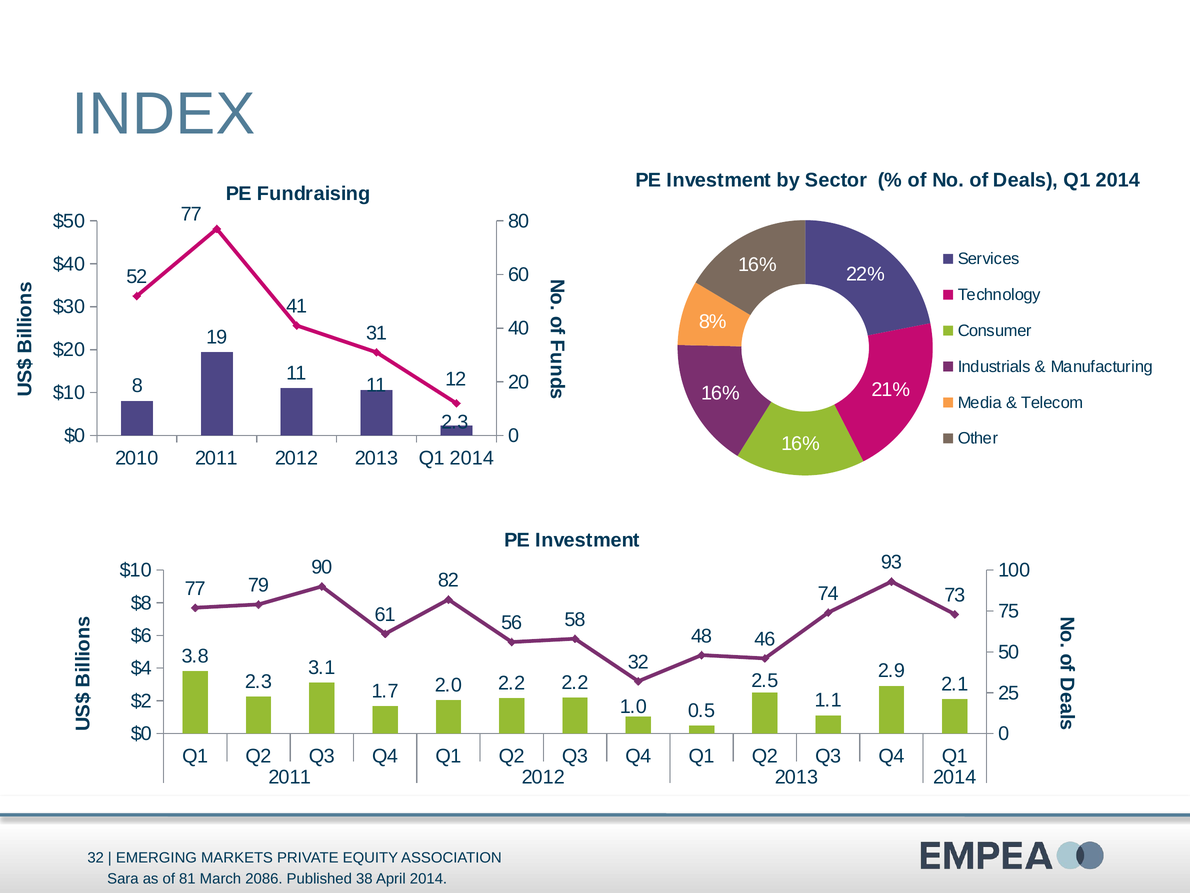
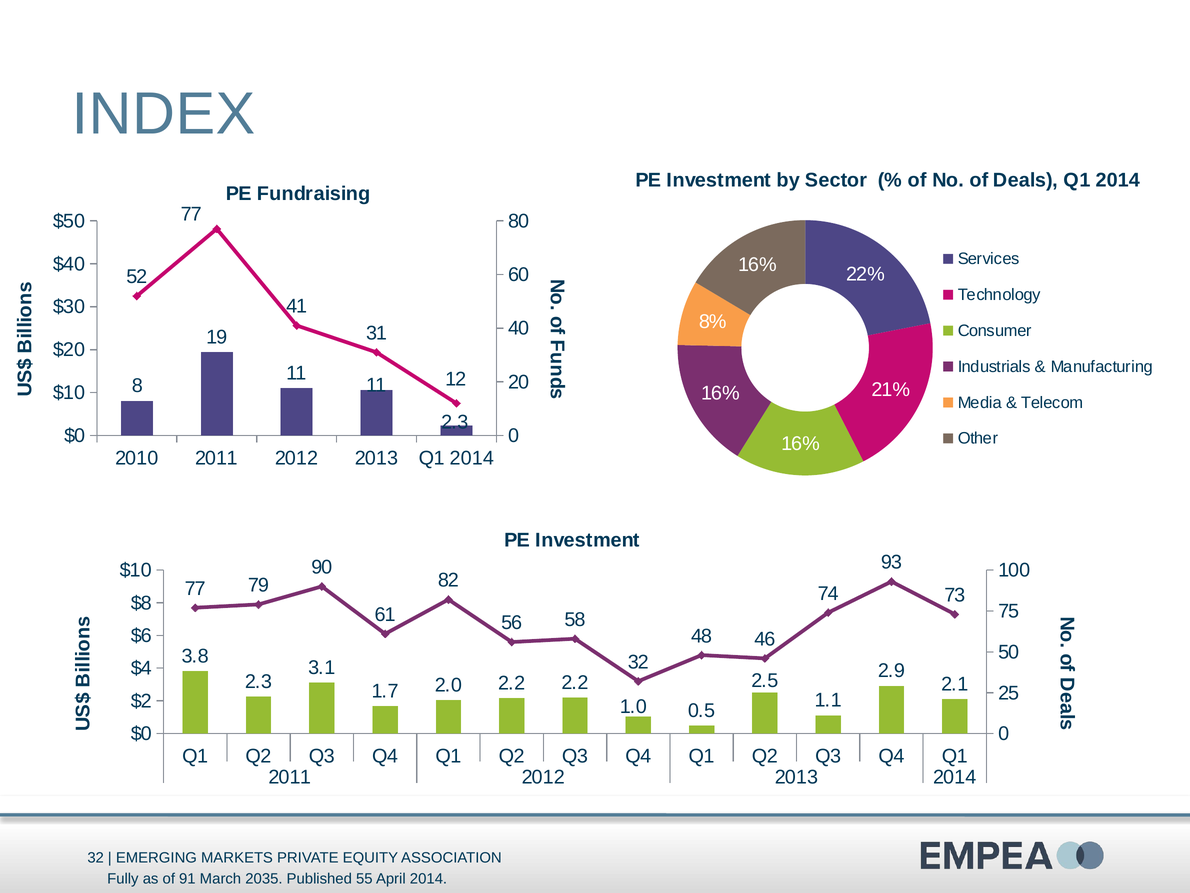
Sara: Sara -> Fully
81: 81 -> 91
2086: 2086 -> 2035
38: 38 -> 55
